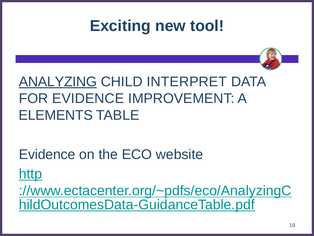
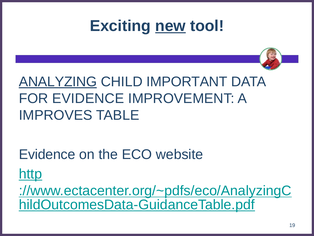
new underline: none -> present
INTERPRET: INTERPRET -> IMPORTANT
ELEMENTS: ELEMENTS -> IMPROVES
